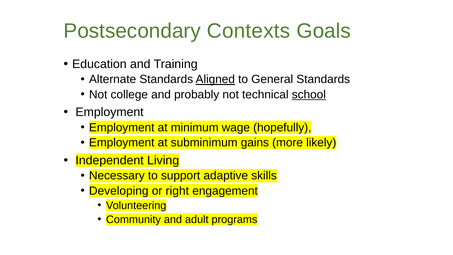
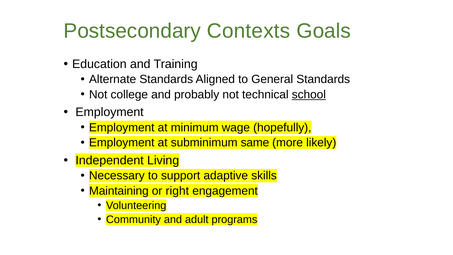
Aligned underline: present -> none
gains: gains -> same
Developing: Developing -> Maintaining
